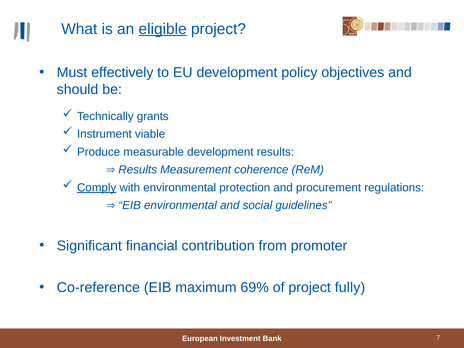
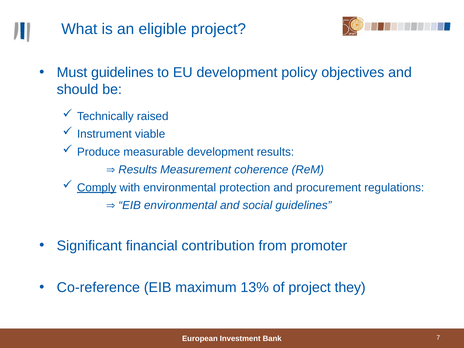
eligible underline: present -> none
Must effectively: effectively -> guidelines
grants: grants -> raised
69%: 69% -> 13%
fully: fully -> they
